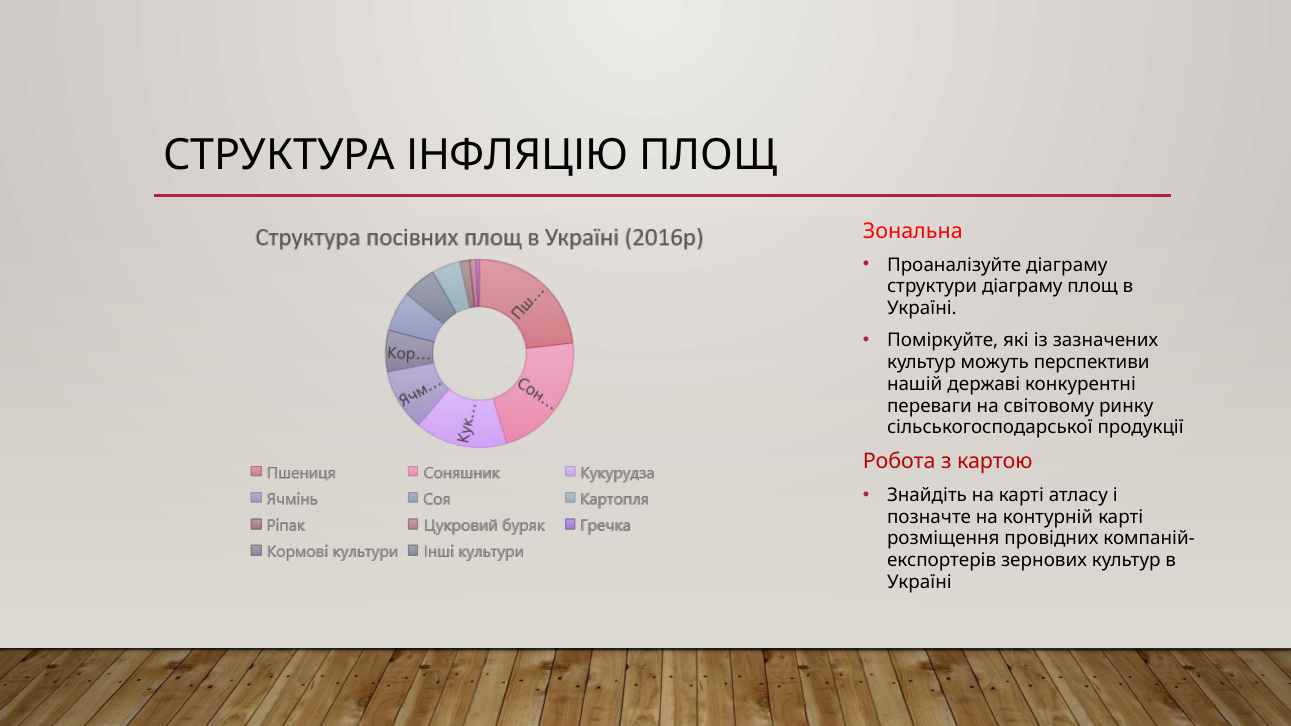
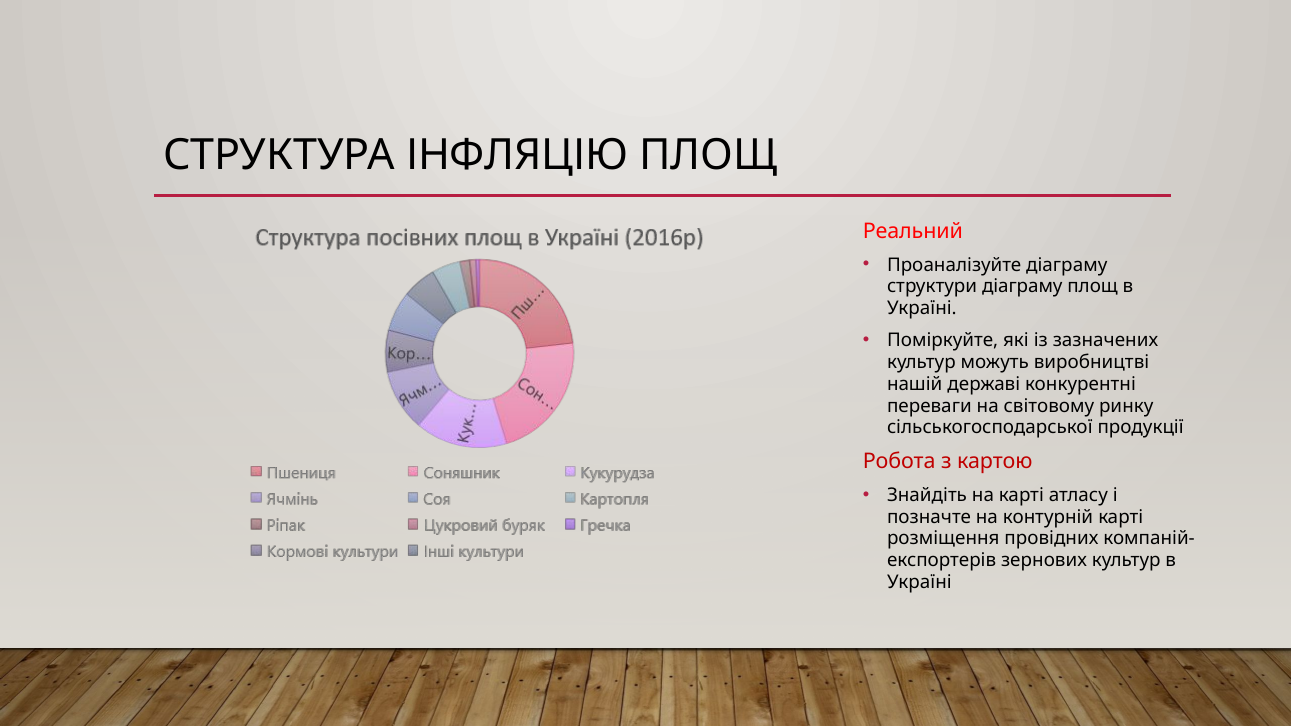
Зональна: Зональна -> Реальний
перспективи: перспективи -> виробництві
